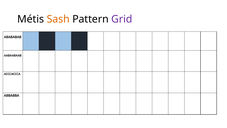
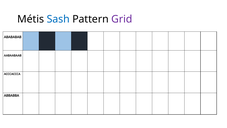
Sash colour: orange -> blue
